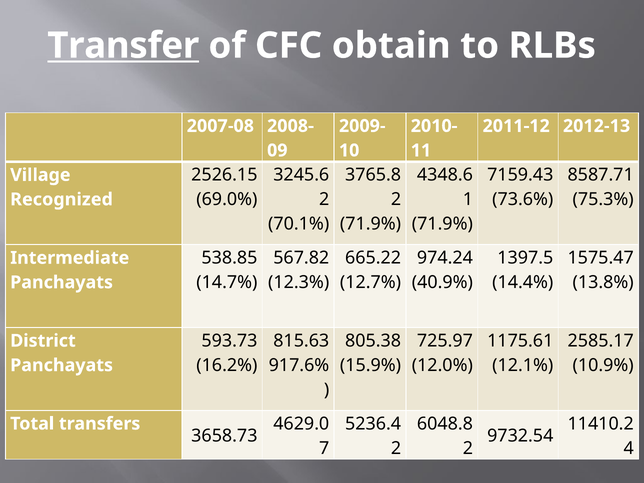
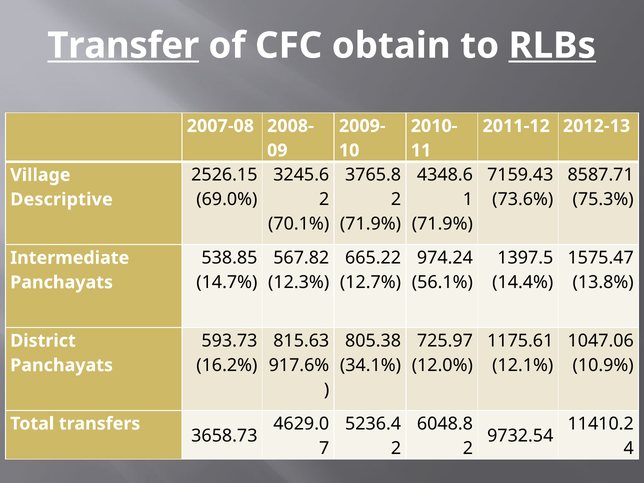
RLBs underline: none -> present
Recognized: Recognized -> Descriptive
40.9%: 40.9% -> 56.1%
2585.17: 2585.17 -> 1047.06
15.9%: 15.9% -> 34.1%
